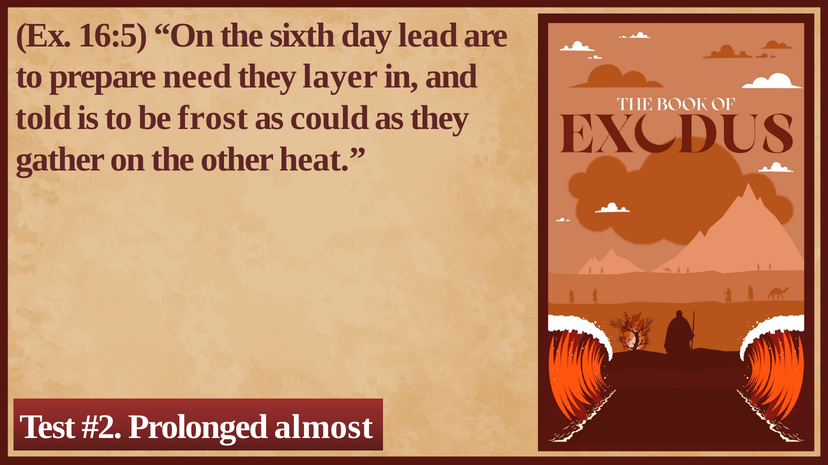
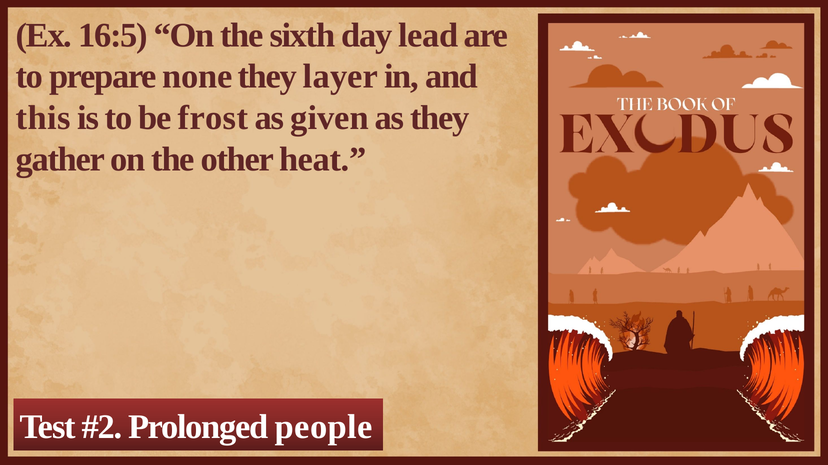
need: need -> none
told: told -> this
could: could -> given
almost: almost -> people
